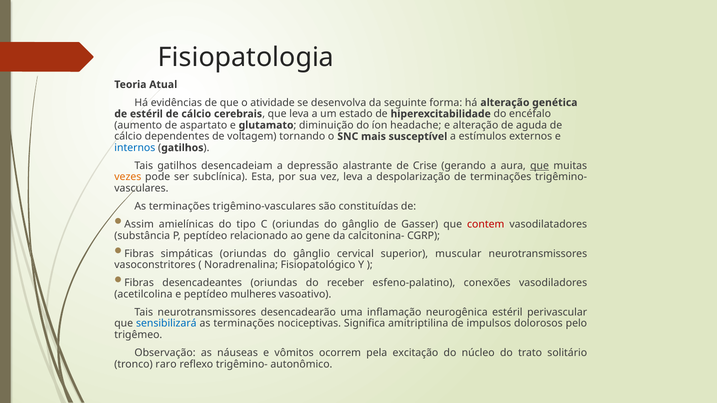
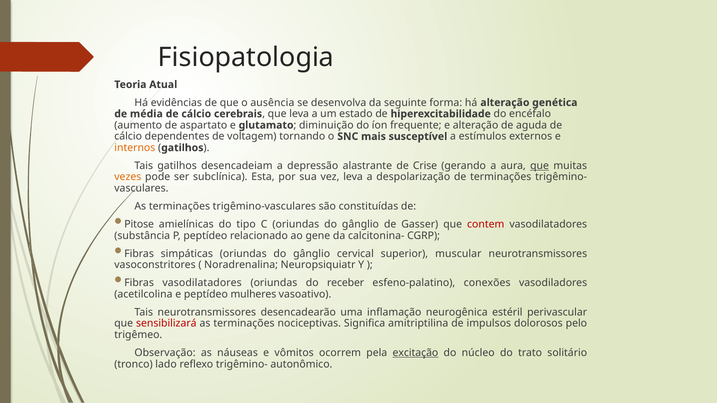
atividade: atividade -> ausência
de estéril: estéril -> média
headache: headache -> frequente
internos colour: blue -> orange
Assim: Assim -> Pitose
Fisiopatológico: Fisiopatológico -> Neuropsiquiatr
Fibras desencadeantes: desencadeantes -> vasodilatadores
sensibilizará colour: blue -> red
excitação underline: none -> present
raro: raro -> lado
